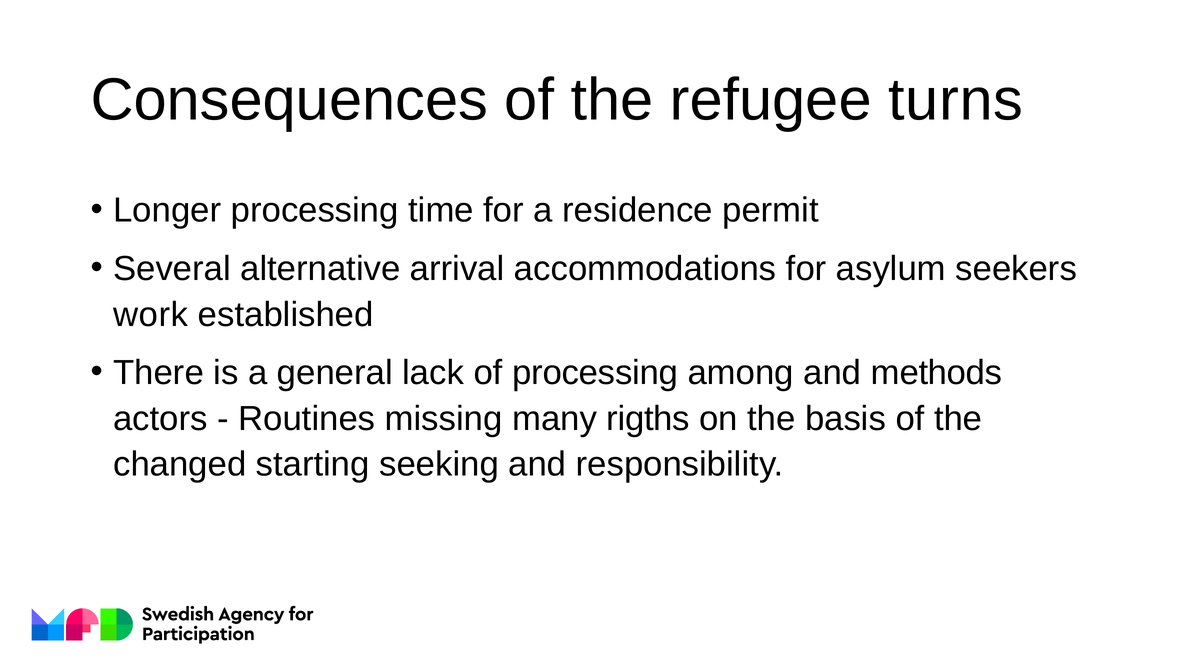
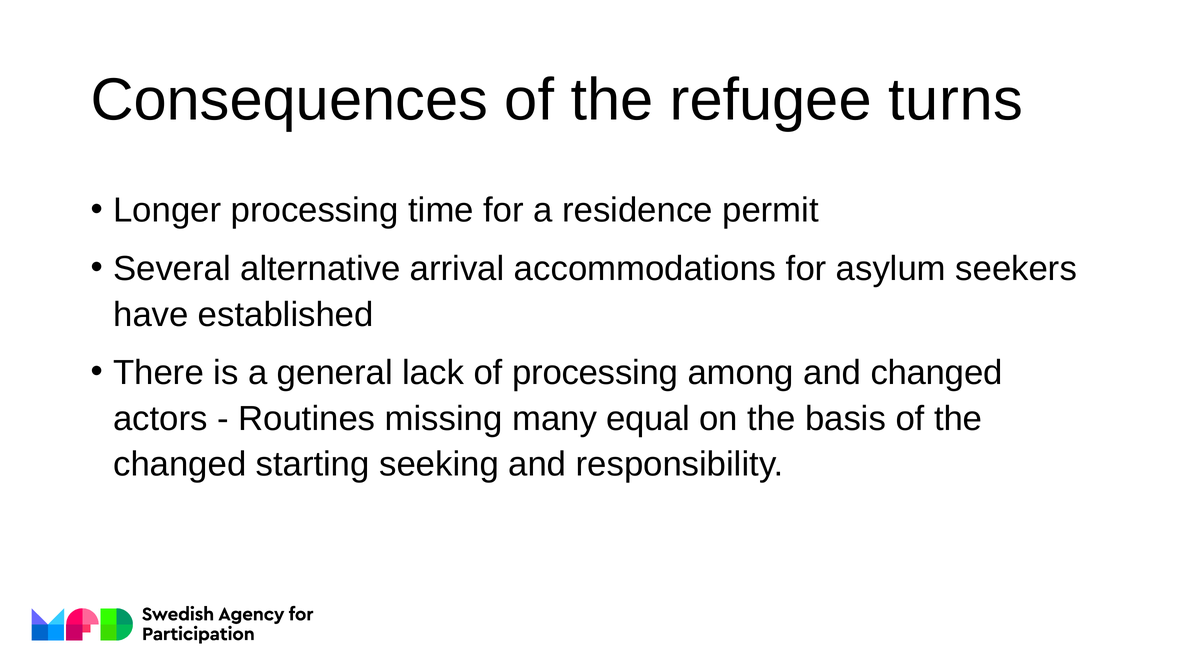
work: work -> have
and methods: methods -> changed
rigths: rigths -> equal
